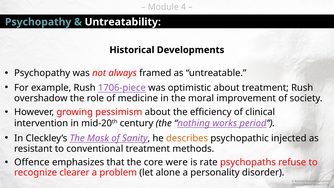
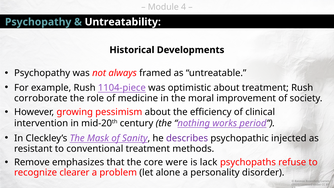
1706-piece: 1706-piece -> 1104-piece
overshadow: overshadow -> corroborate
describes colour: orange -> purple
Offence: Offence -> Remove
rate: rate -> lack
